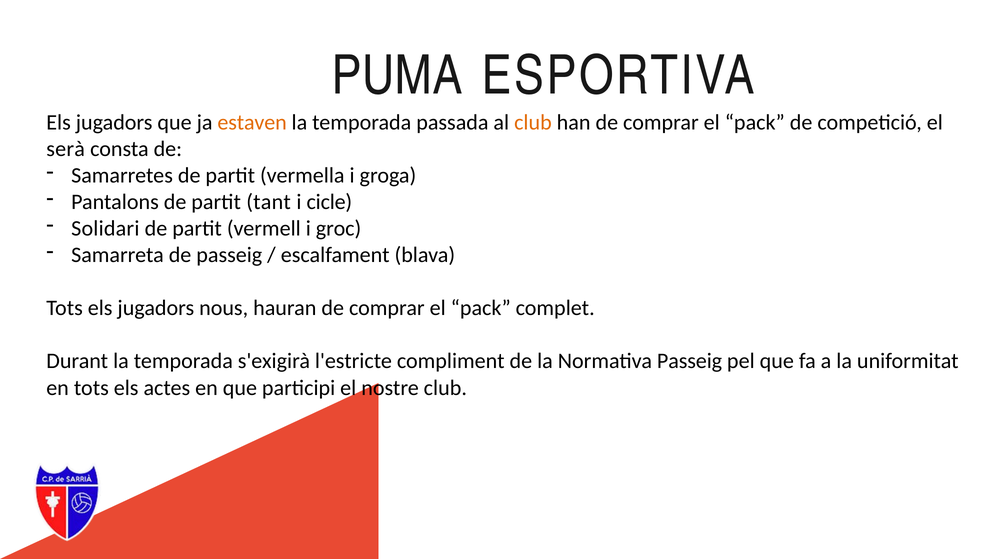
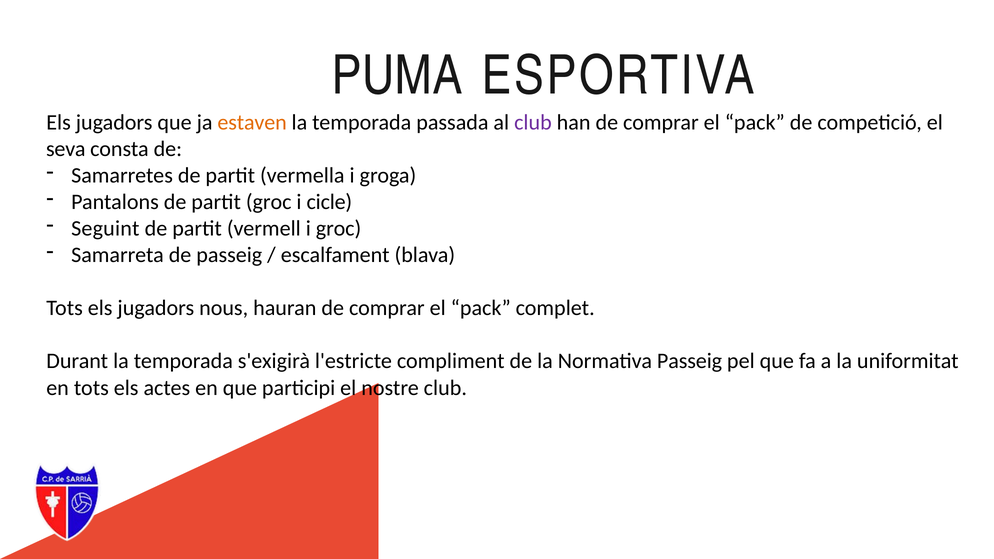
club at (533, 123) colour: orange -> purple
serà: serà -> seva
partit tant: tant -> groc
Solidari: Solidari -> Seguint
